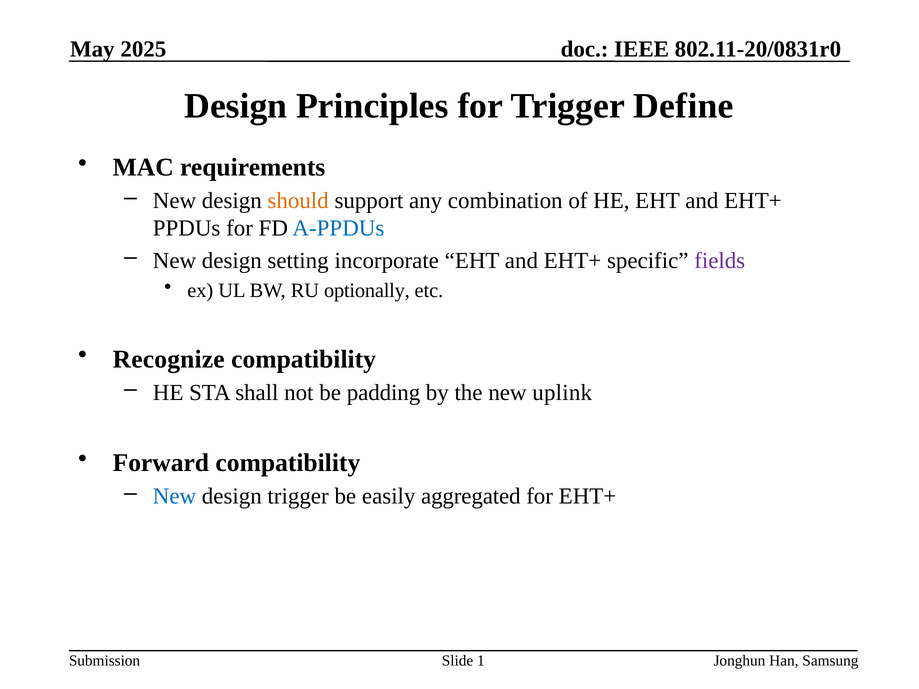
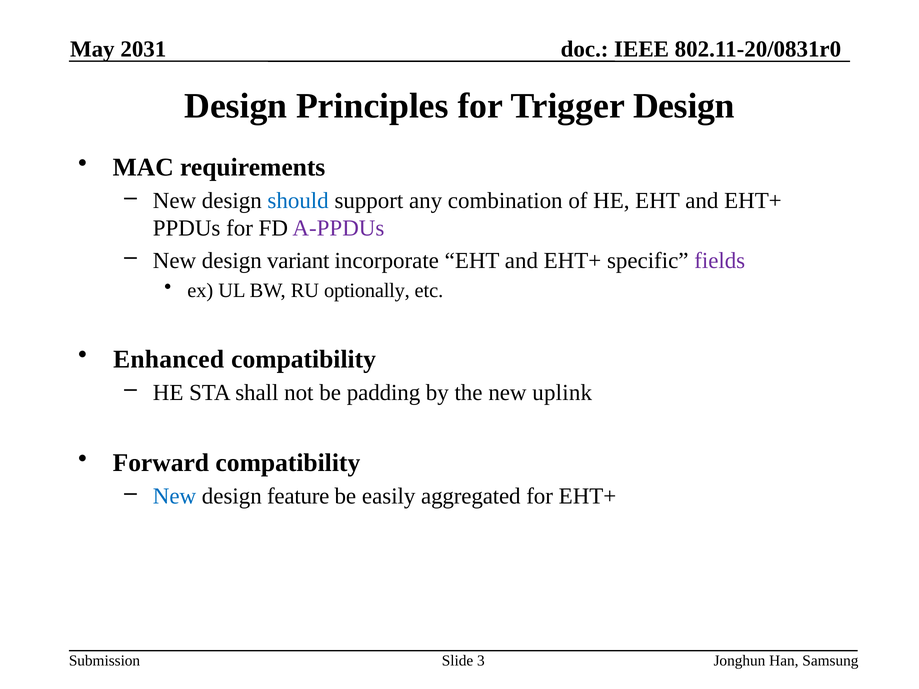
2025: 2025 -> 2031
Trigger Define: Define -> Design
should colour: orange -> blue
A-PPDUs colour: blue -> purple
setting: setting -> variant
Recognize: Recognize -> Enhanced
design trigger: trigger -> feature
1: 1 -> 3
